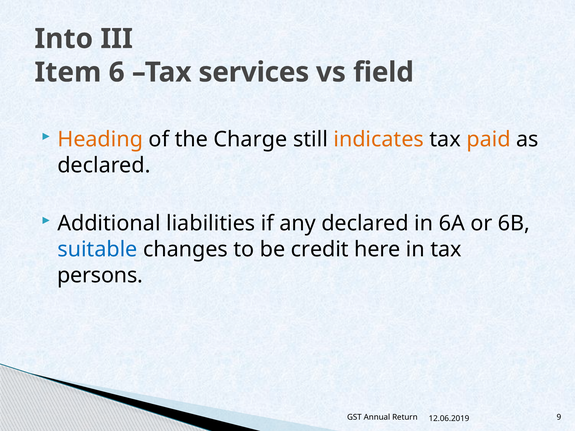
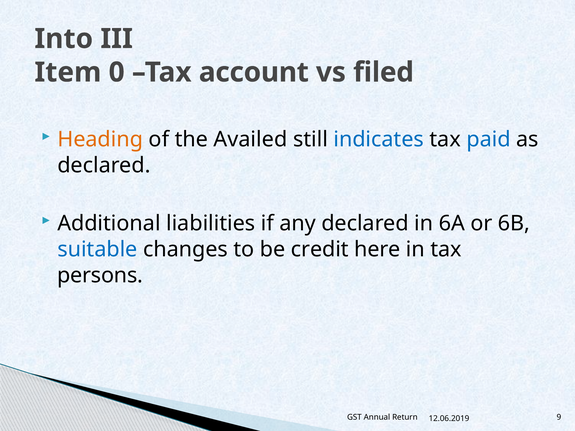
6: 6 -> 0
services: services -> account
field: field -> filed
Charge: Charge -> Availed
indicates colour: orange -> blue
paid colour: orange -> blue
